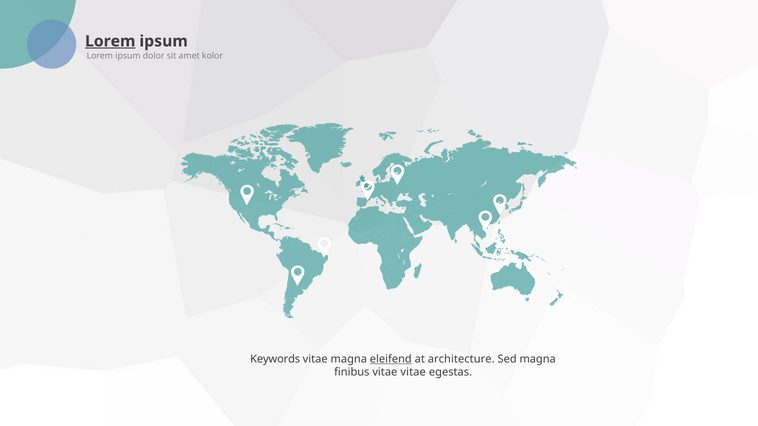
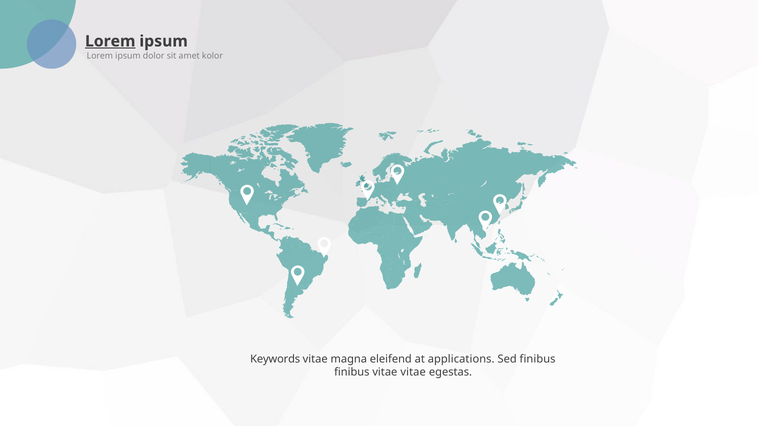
eleifend underline: present -> none
architecture: architecture -> applications
Sed magna: magna -> finibus
